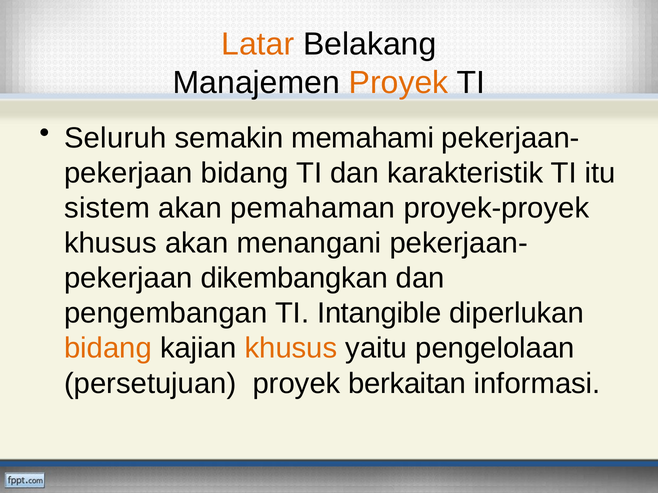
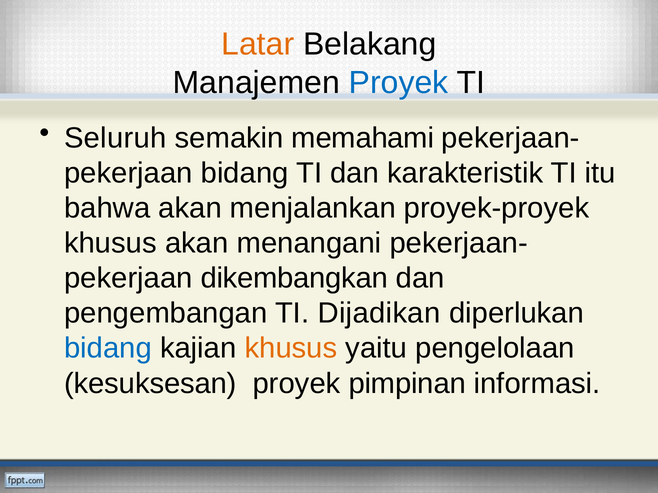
Proyek at (399, 83) colour: orange -> blue
sistem: sistem -> bahwa
pemahaman: pemahaman -> menjalankan
Intangible: Intangible -> Dijadikan
bidang at (108, 349) colour: orange -> blue
persetujuan: persetujuan -> kesuksesan
berkaitan: berkaitan -> pimpinan
